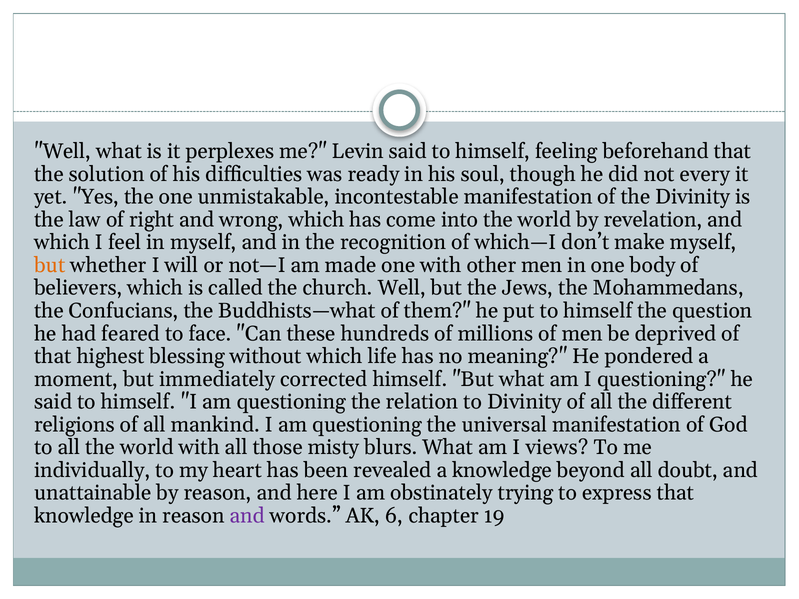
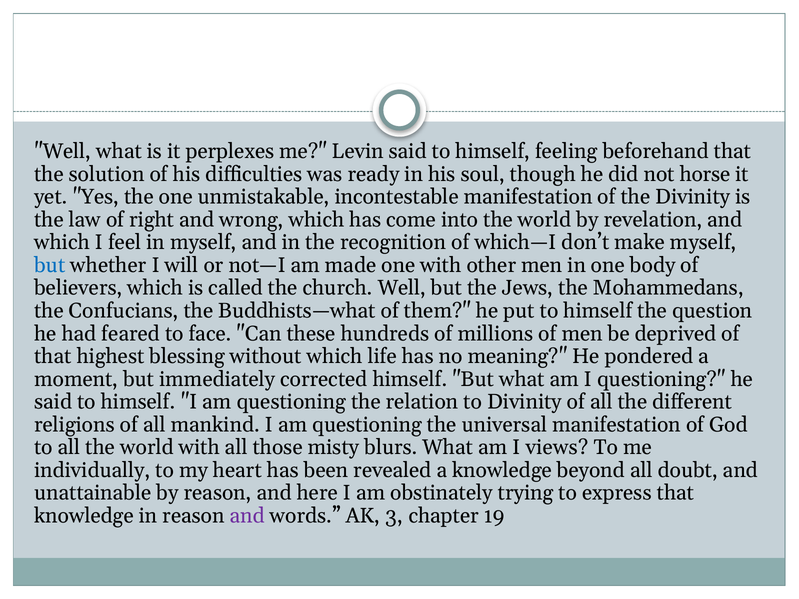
every: every -> horse
but at (50, 265) colour: orange -> blue
6: 6 -> 3
